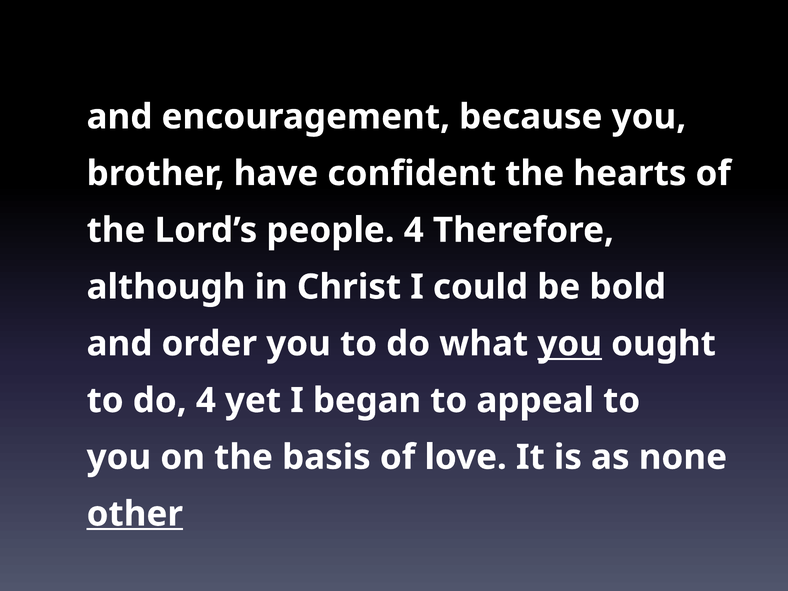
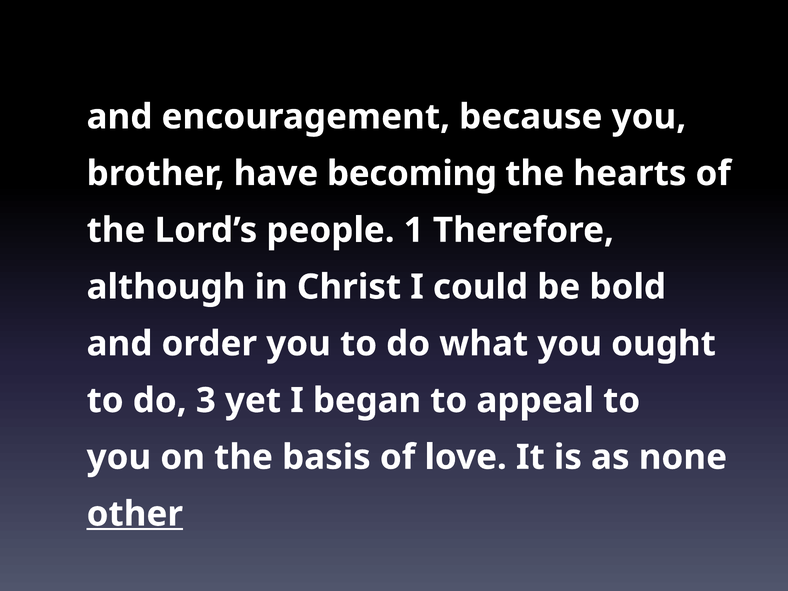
confident: confident -> becoming
people 4: 4 -> 1
you at (570, 344) underline: present -> none
do 4: 4 -> 3
